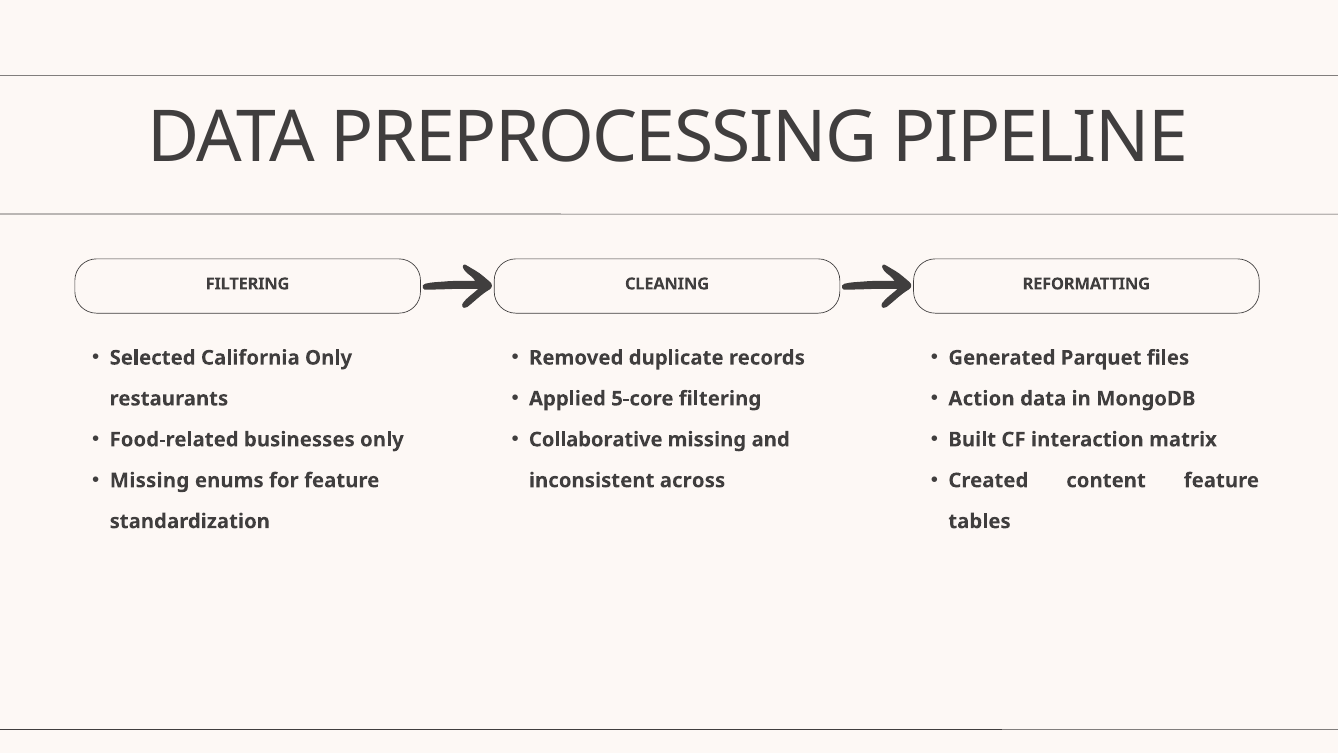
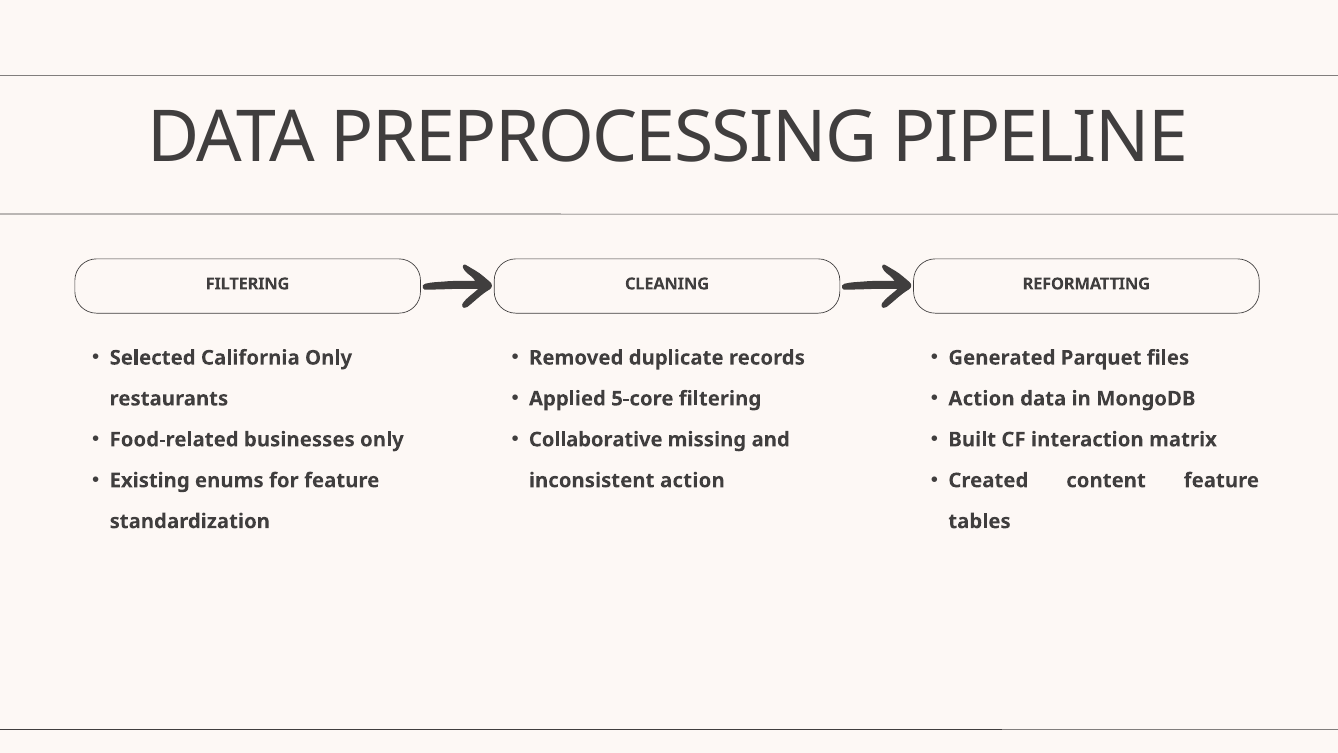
Missing at (150, 480): Missing -> Existing
inconsistent across: across -> action
